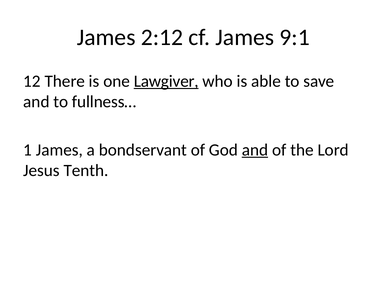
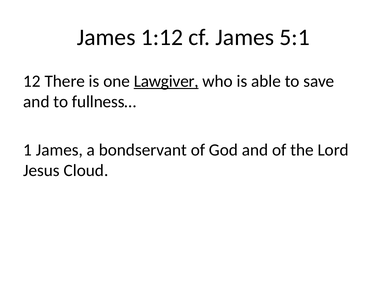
2:12: 2:12 -> 1:12
9:1: 9:1 -> 5:1
and at (255, 150) underline: present -> none
Tenth: Tenth -> Cloud
